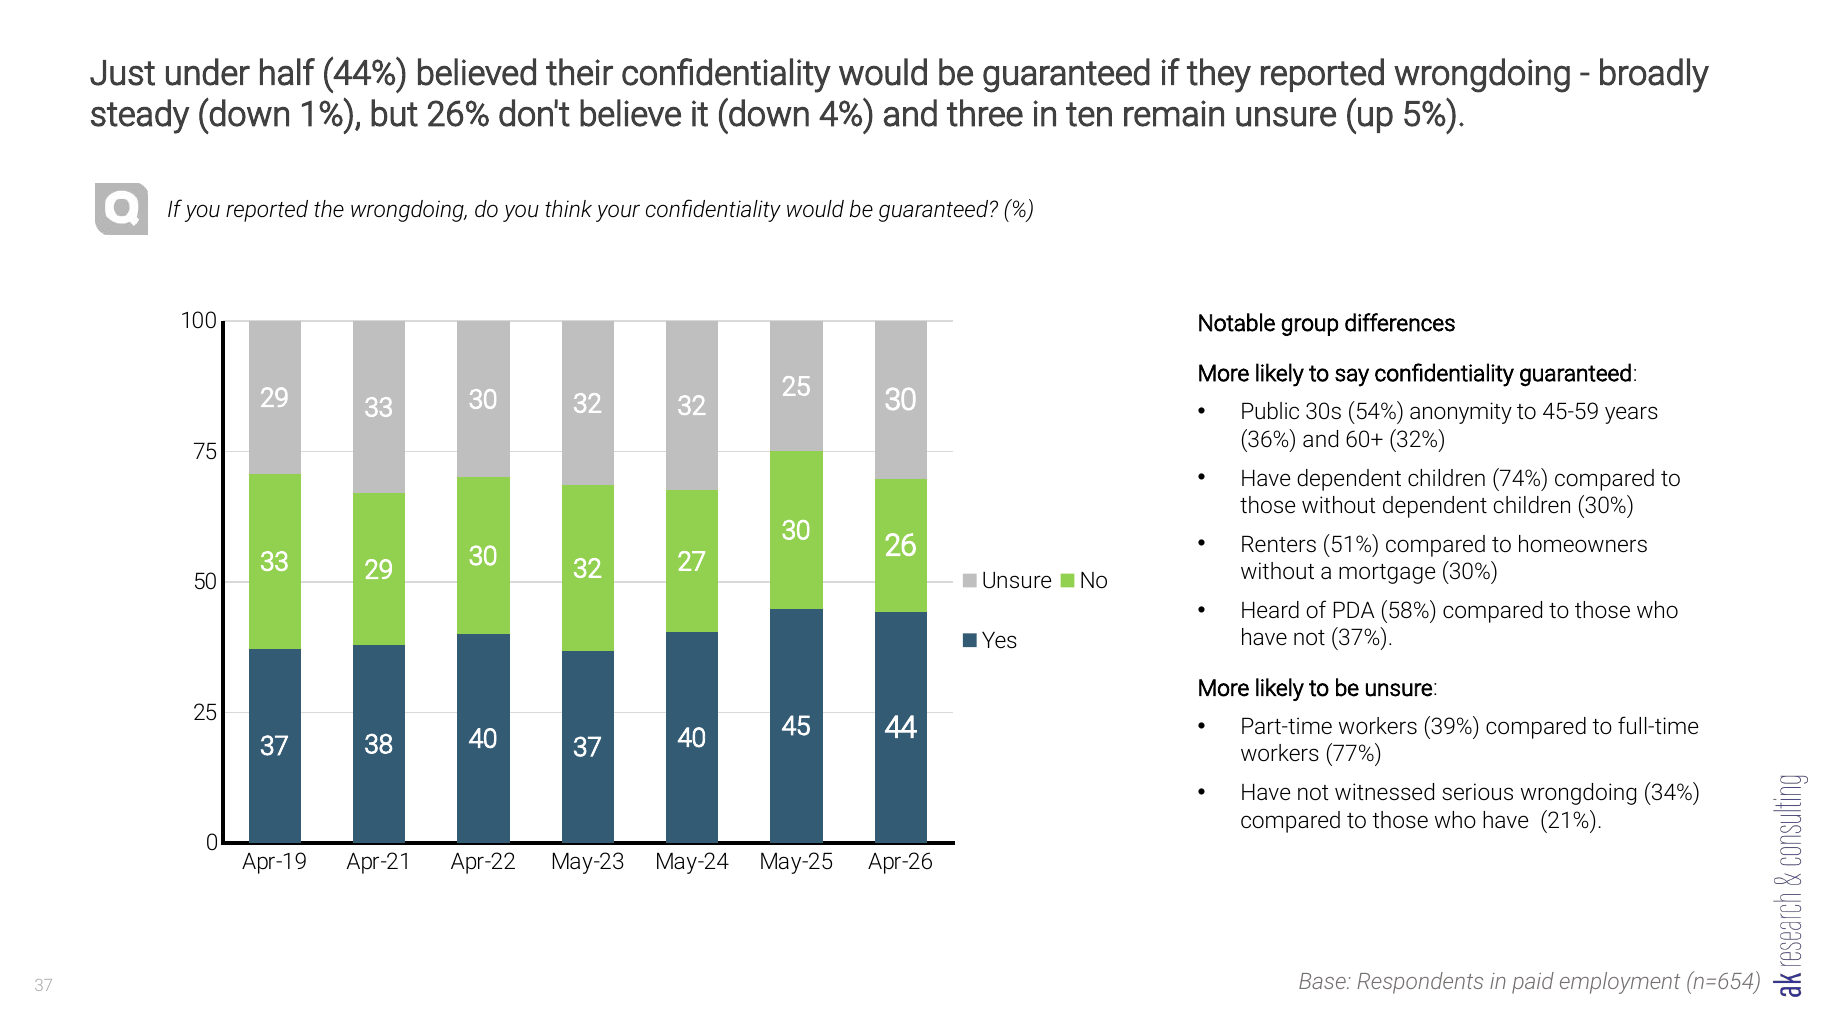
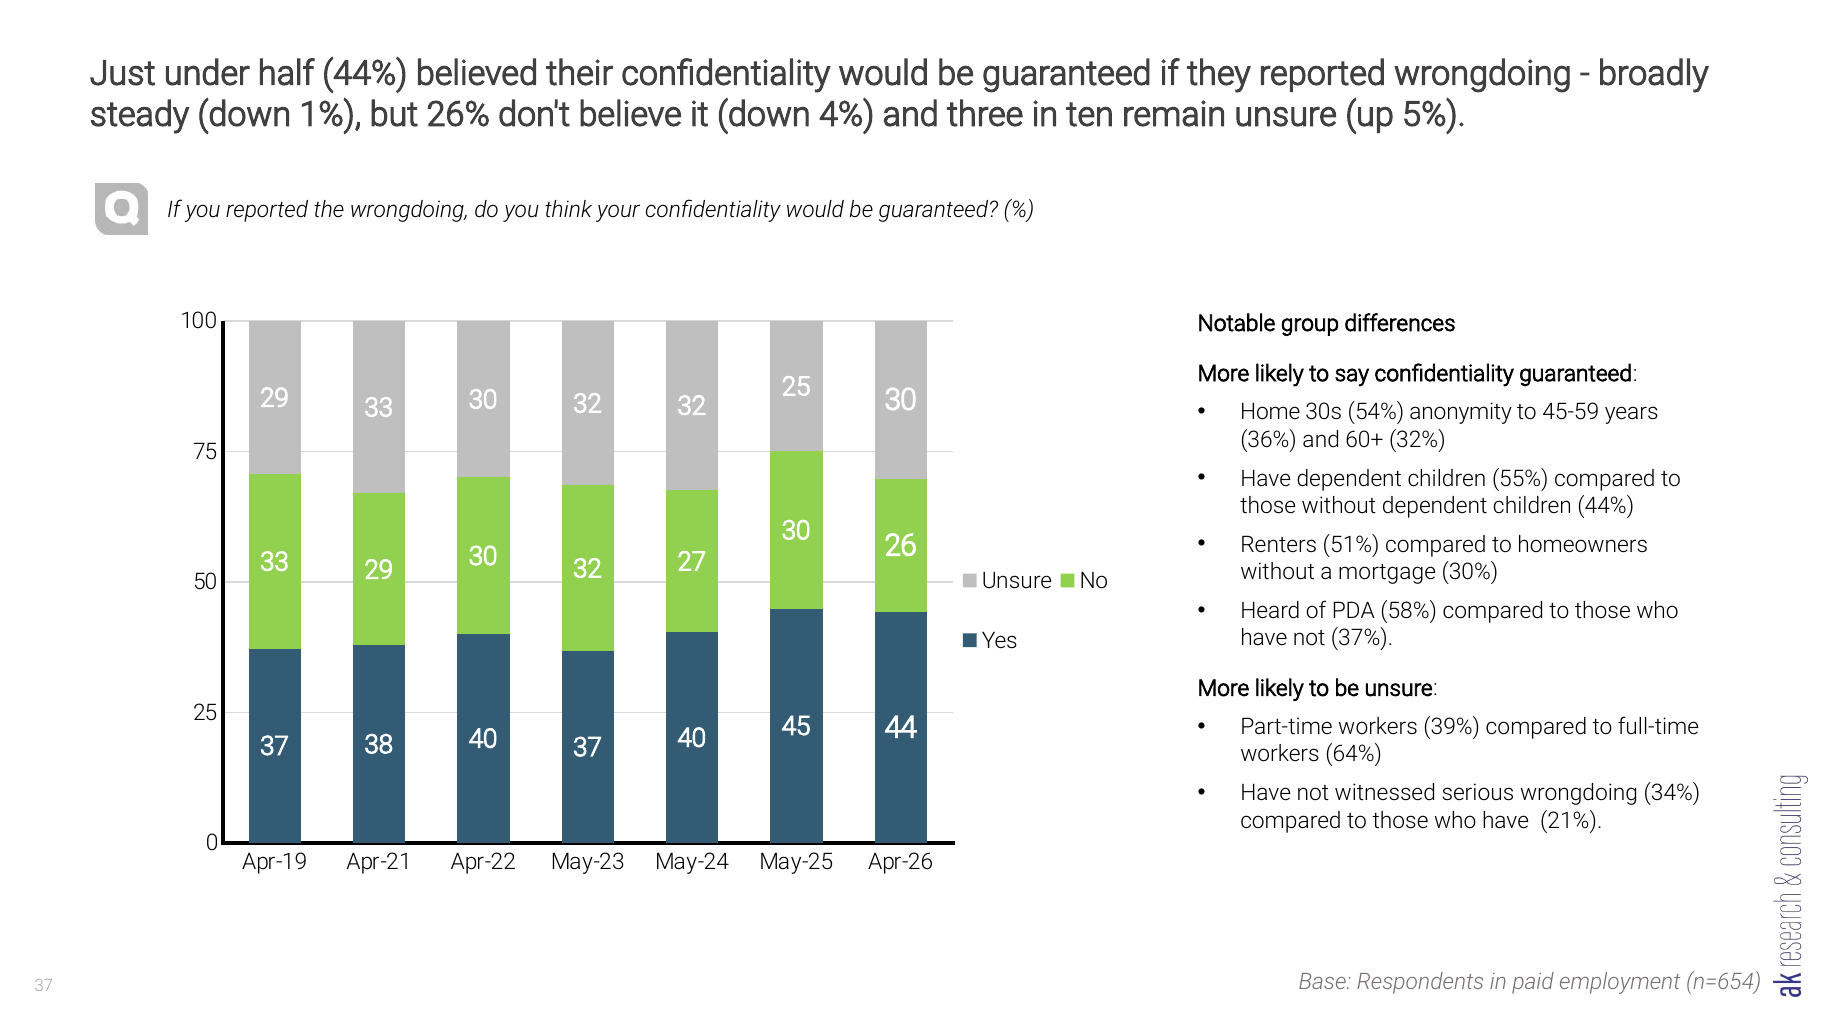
Public: Public -> Home
74%: 74% -> 55%
children 30%: 30% -> 44%
77%: 77% -> 64%
